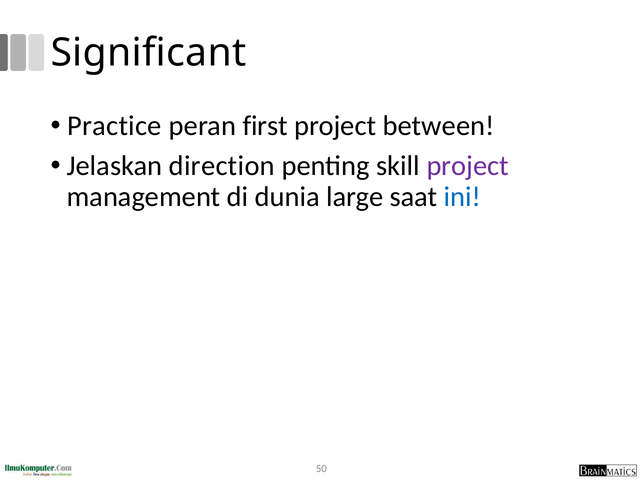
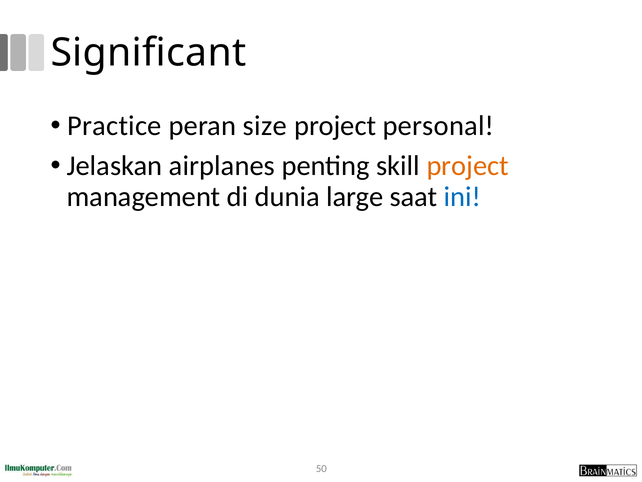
first: first -> size
between: between -> personal
direction: direction -> airplanes
project at (468, 166) colour: purple -> orange
